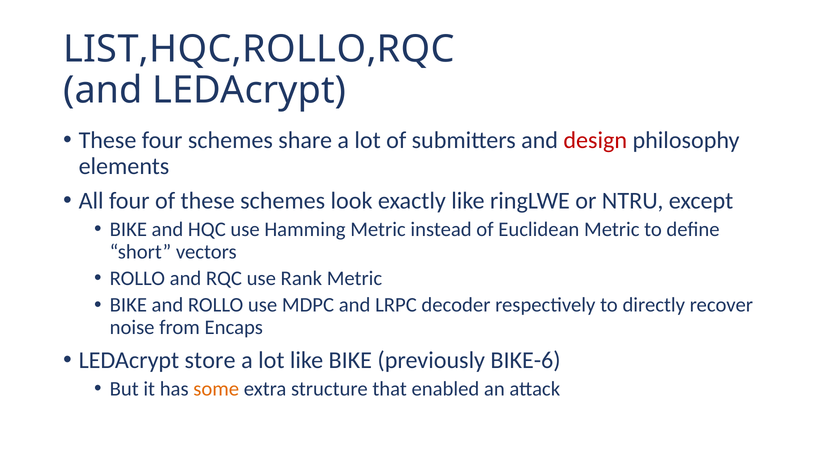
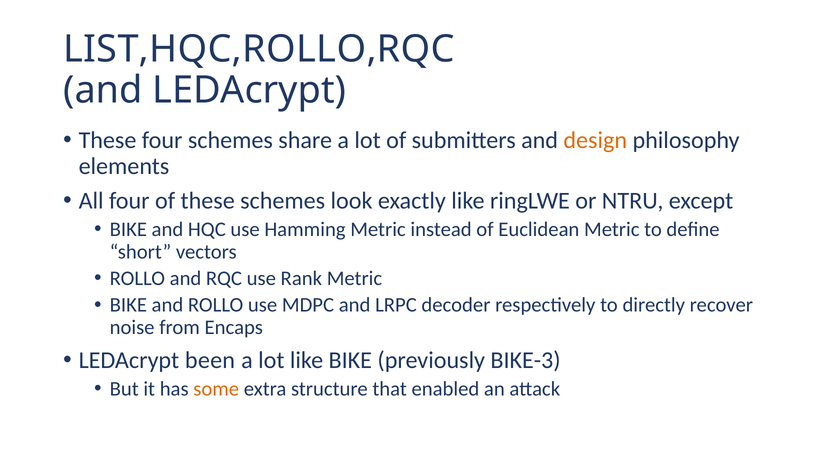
design colour: red -> orange
store: store -> been
BIKE-6: BIKE-6 -> BIKE-3
